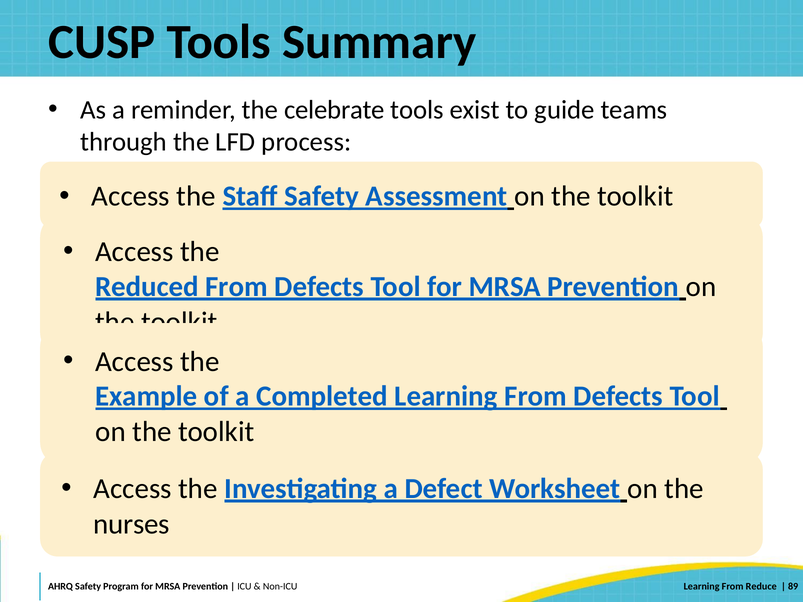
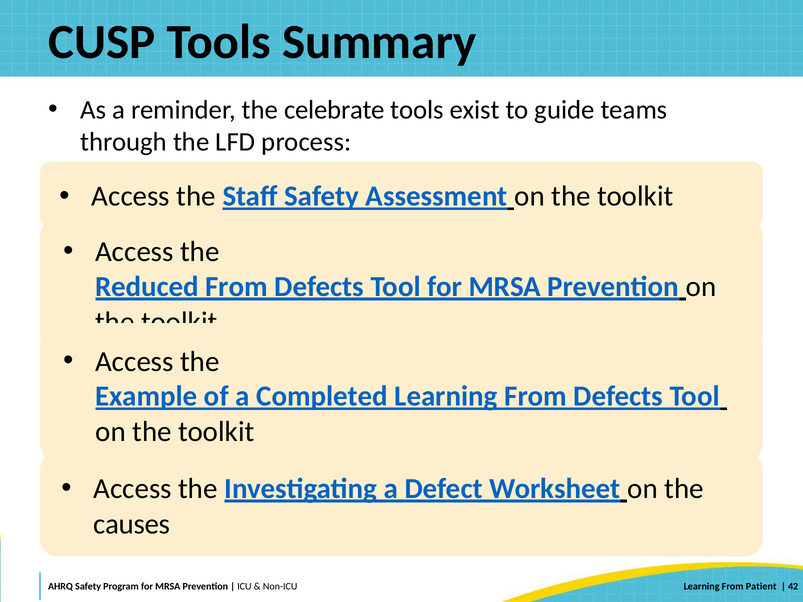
nurses: nurses -> causes
89: 89 -> 42
Reduce: Reduce -> Patient
